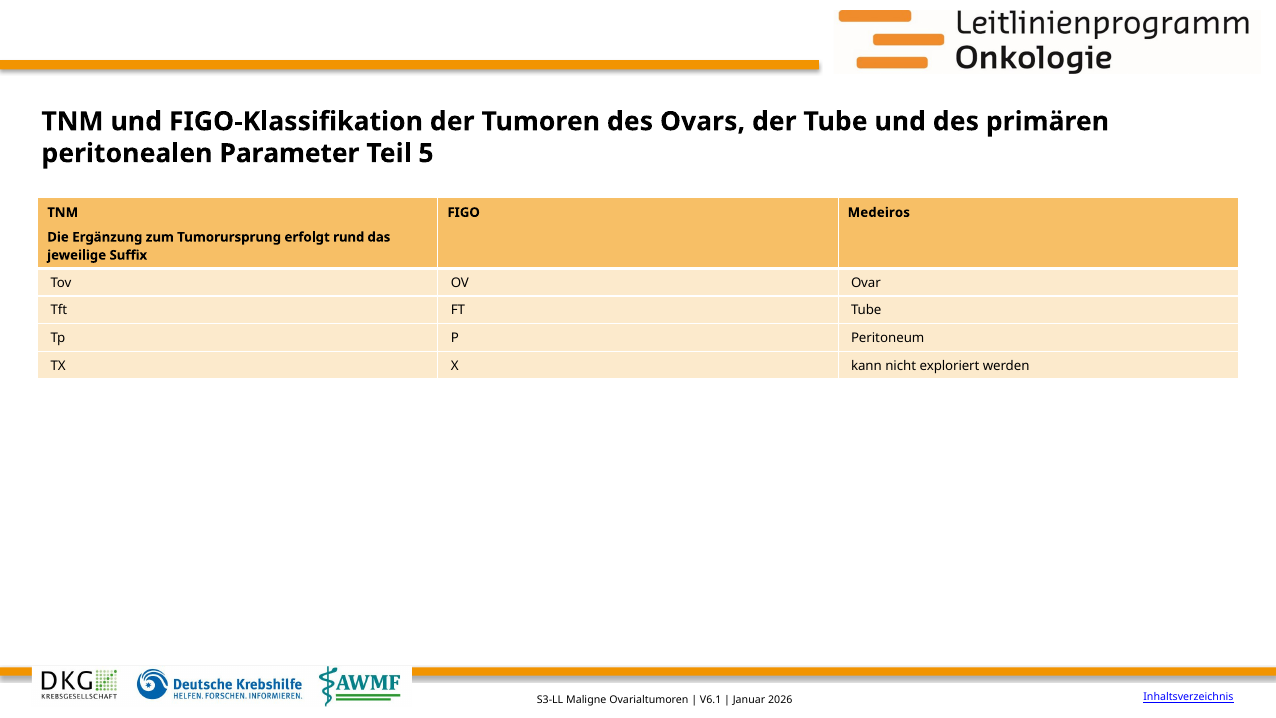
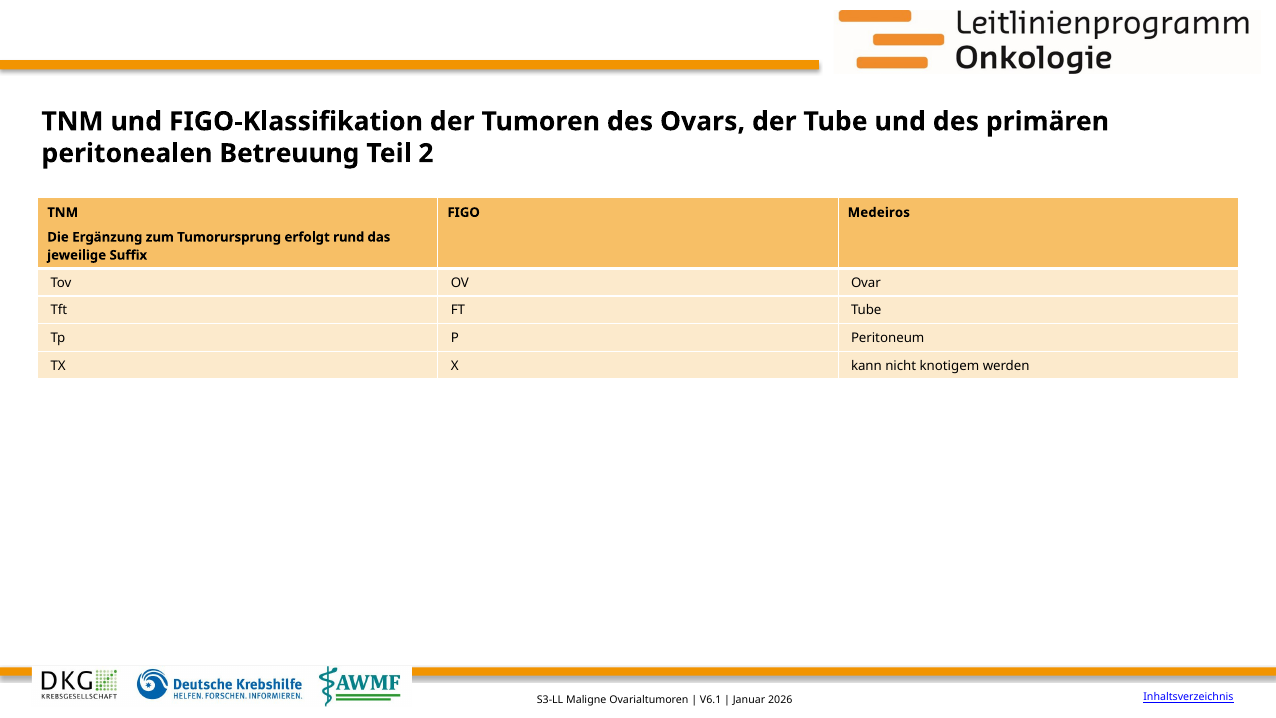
Parameter: Parameter -> Betreuung
5: 5 -> 2
exploriert: exploriert -> knotigem
